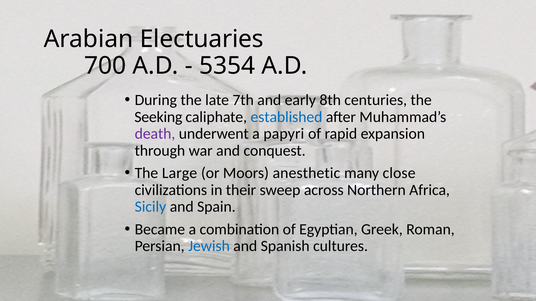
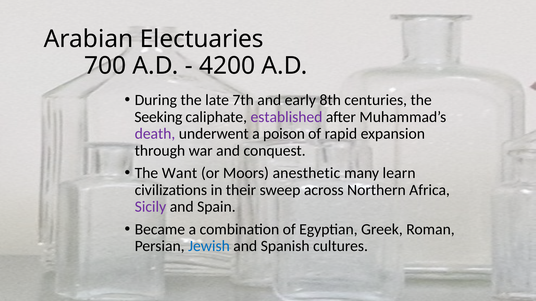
5354: 5354 -> 4200
established colour: blue -> purple
papyri: papyri -> poison
Large: Large -> Want
close: close -> learn
Sicily colour: blue -> purple
